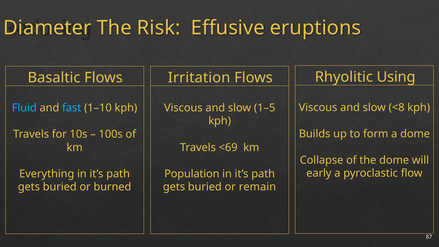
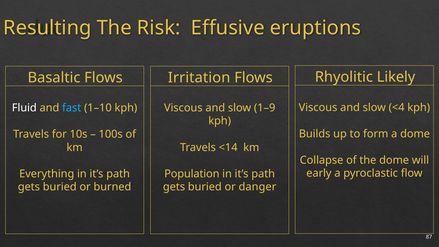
Diameter: Diameter -> Resulting
Using: Using -> Likely
<8: <8 -> <4
Fluid colour: light blue -> white
1–5: 1–5 -> 1–9
<69: <69 -> <14
remain: remain -> danger
